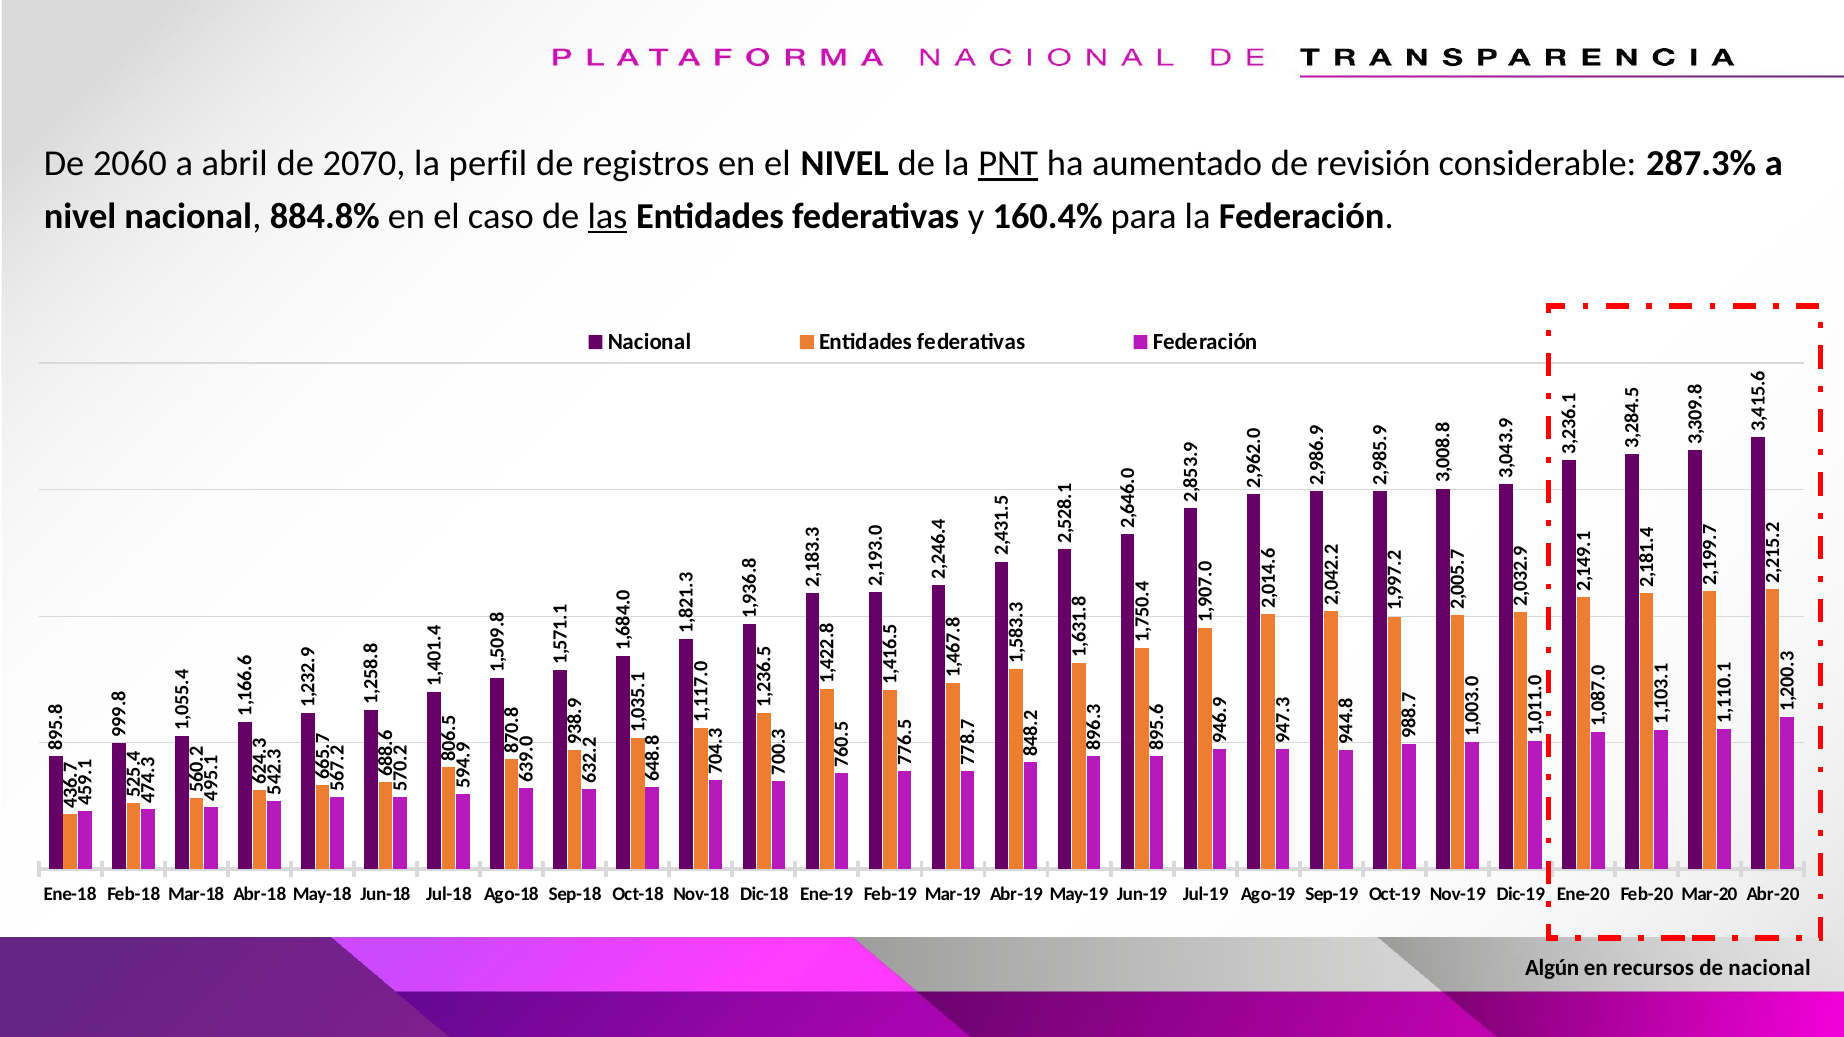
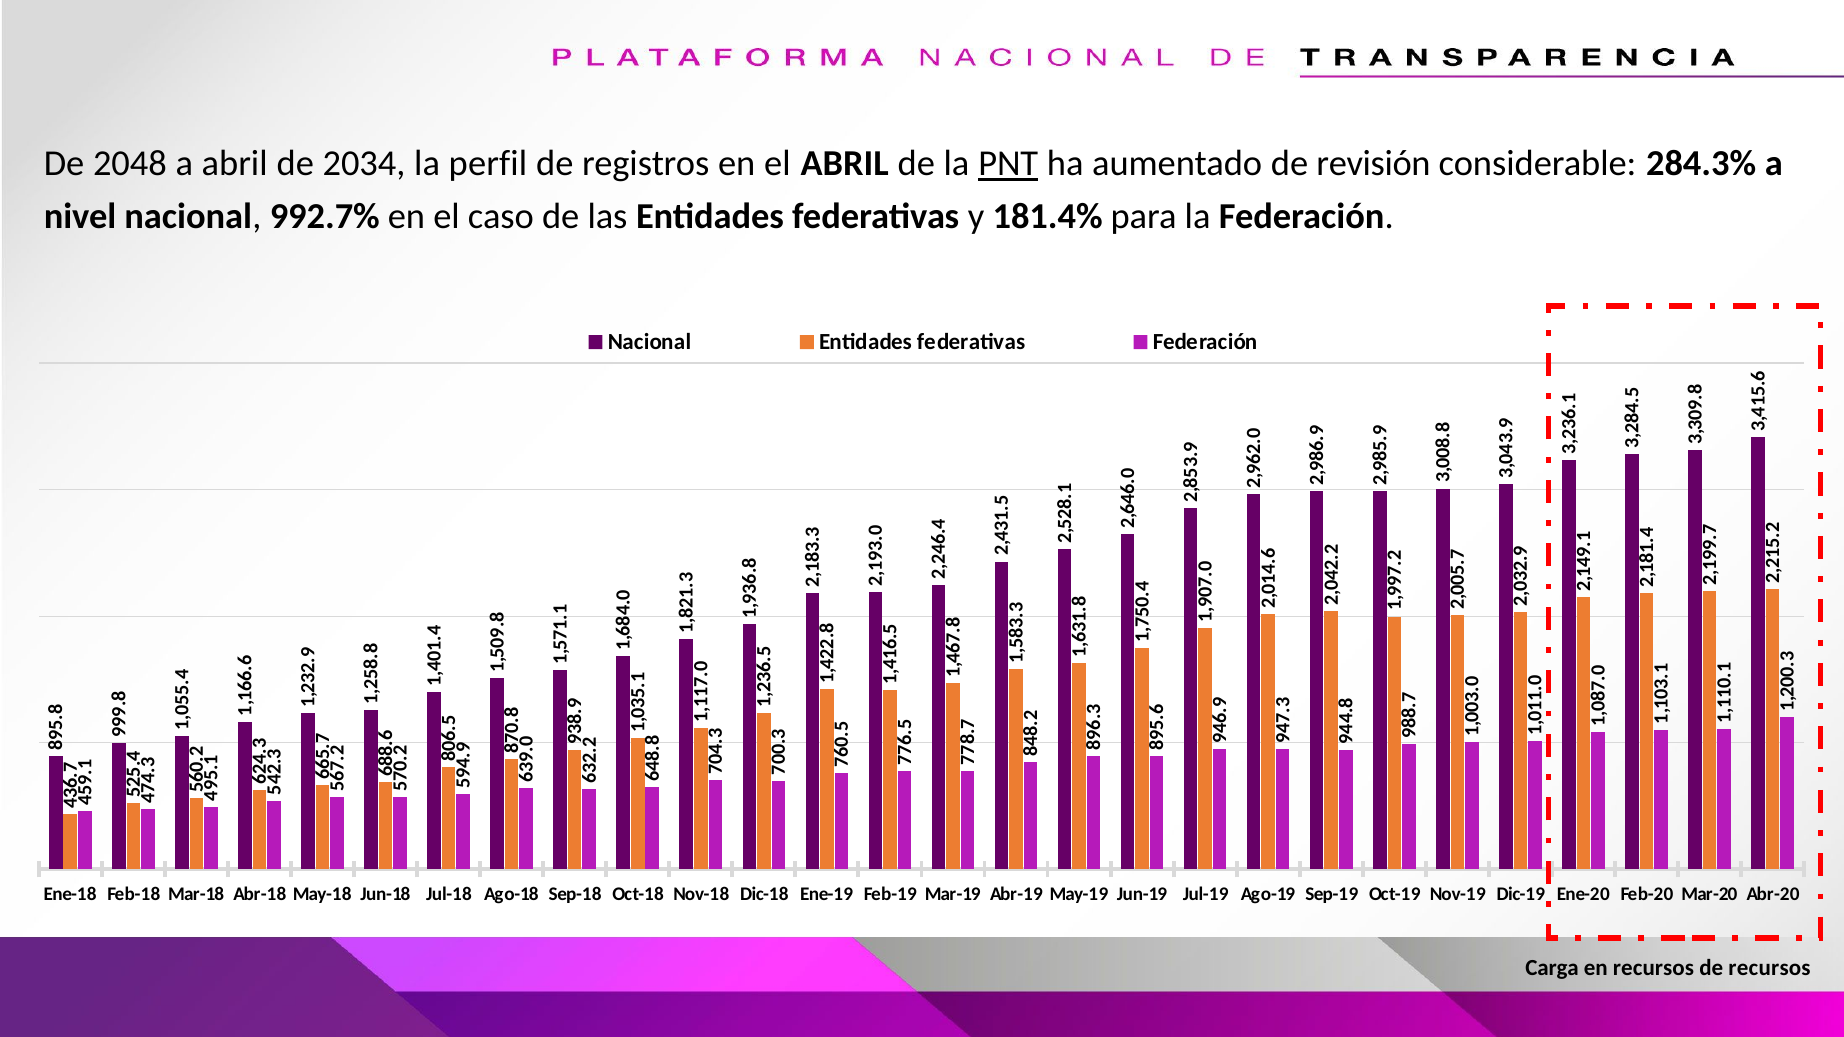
2060: 2060 -> 2048
2070: 2070 -> 2034
el NIVEL: NIVEL -> ABRIL
287.3%: 287.3% -> 284.3%
884.8%: 884.8% -> 992.7%
las underline: present -> none
160.4%: 160.4% -> 181.4%
Algún: Algún -> Carga
de nacional: nacional -> recursos
